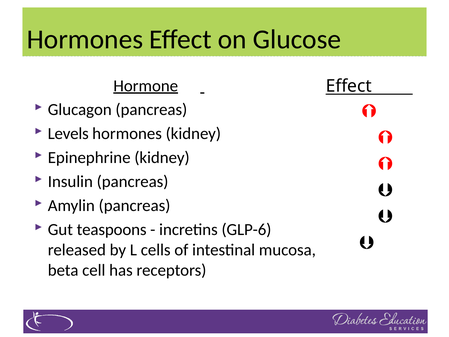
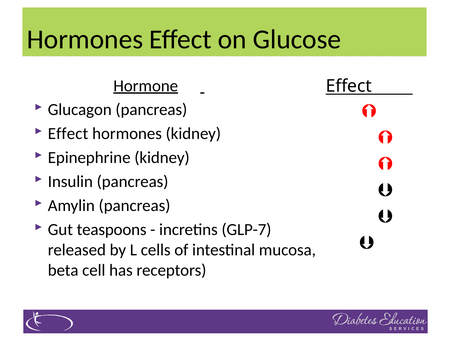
Levels at (68, 134): Levels -> Effect
GLP-6: GLP-6 -> GLP-7
